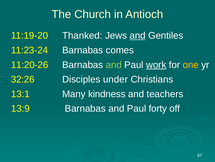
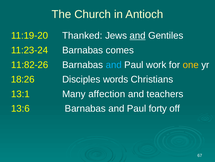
11:20-26: 11:20-26 -> 11:82-26
and at (114, 65) colour: light green -> light blue
work underline: present -> none
32:26: 32:26 -> 18:26
under: under -> words
kindness: kindness -> affection
13:9: 13:9 -> 13:6
